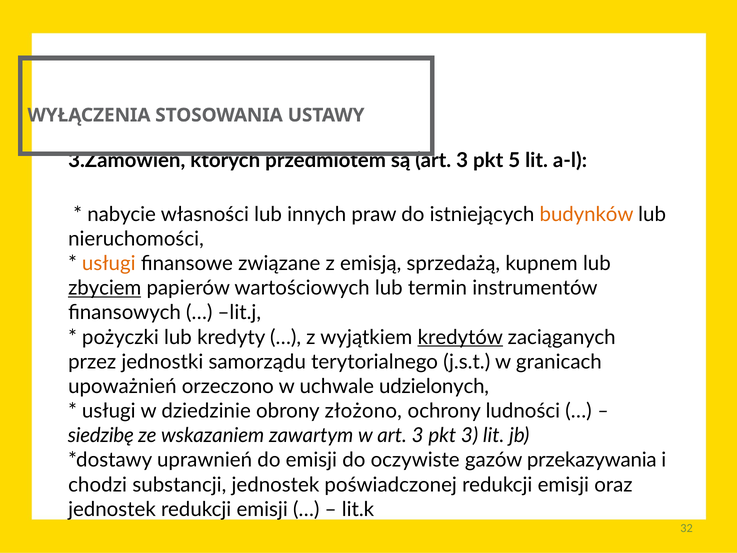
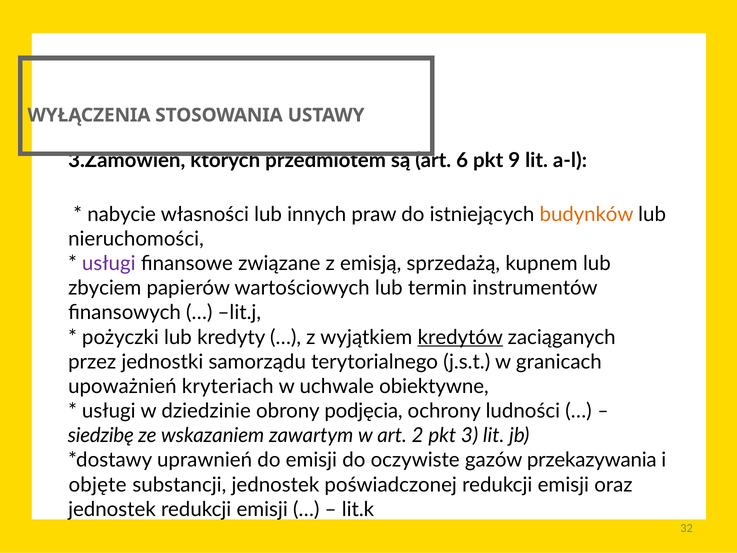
3 at (462, 160): 3 -> 6
5: 5 -> 9
usługi at (109, 263) colour: orange -> purple
zbyciem underline: present -> none
orzeczono: orzeczono -> kryteriach
udzielonych: udzielonych -> obiektywne
złożono: złożono -> podjęcia
w art 3: 3 -> 2
chodzi: chodzi -> objęte
